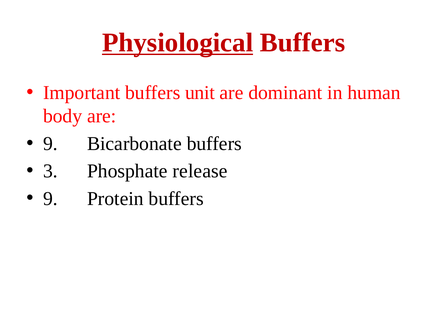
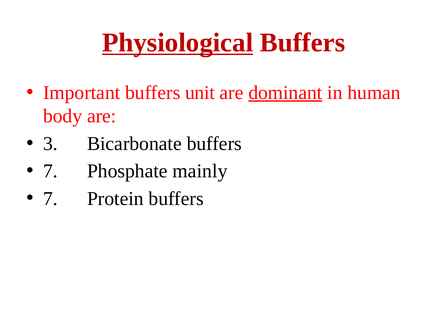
dominant underline: none -> present
9 at (50, 143): 9 -> 3
3 at (50, 171): 3 -> 7
release: release -> mainly
9 at (50, 198): 9 -> 7
